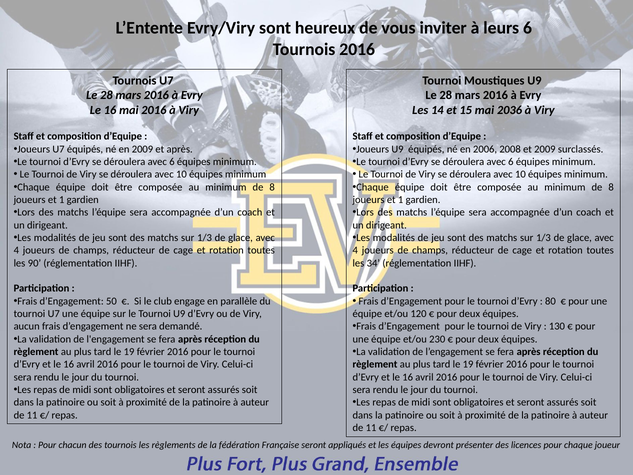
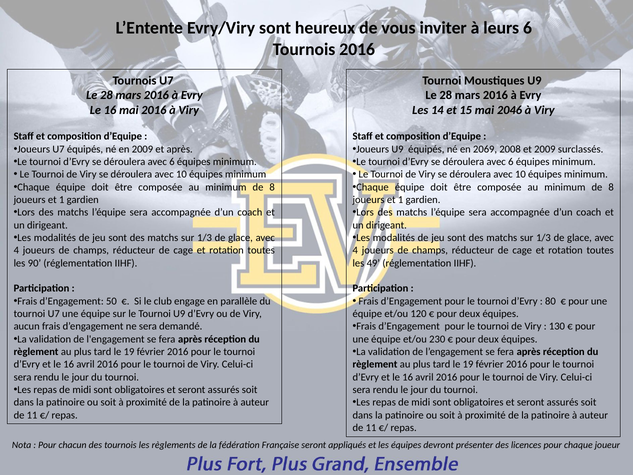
2036: 2036 -> 2046
2006: 2006 -> 2069
34: 34 -> 49
